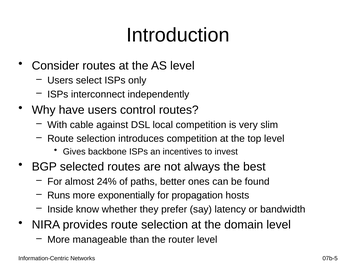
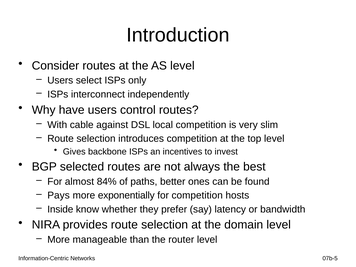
24%: 24% -> 84%
Runs: Runs -> Pays
for propagation: propagation -> competition
